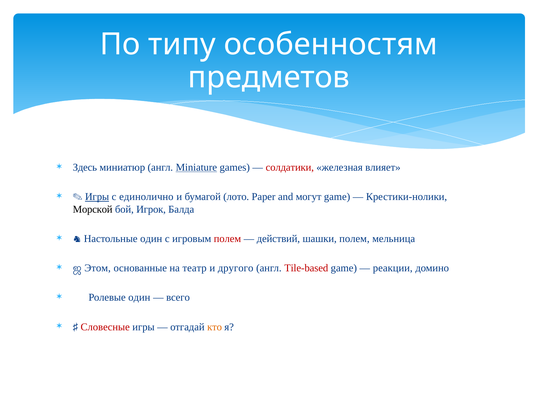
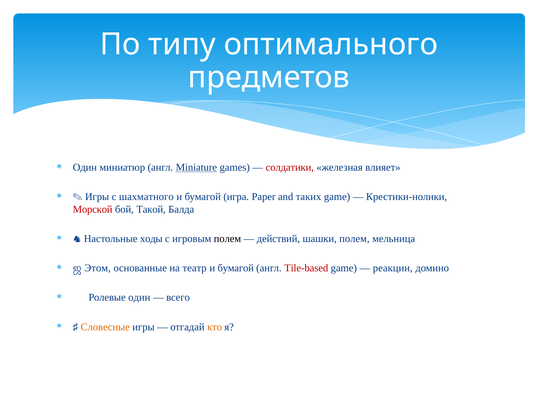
особенностям: особенностям -> оптимального
Здесь at (85, 167): Здесь -> Один
Игры at (97, 196) underline: present -> none
единолично: единолично -> шахматного
лото: лото -> игра
могут: могут -> таких
Морской colour: black -> red
Игрок: Игрок -> Такой
Настольные один: один -> ходы
полем at (227, 238) colour: red -> black
другого at (236, 268): другого -> бумагой
Словесные colour: red -> orange
